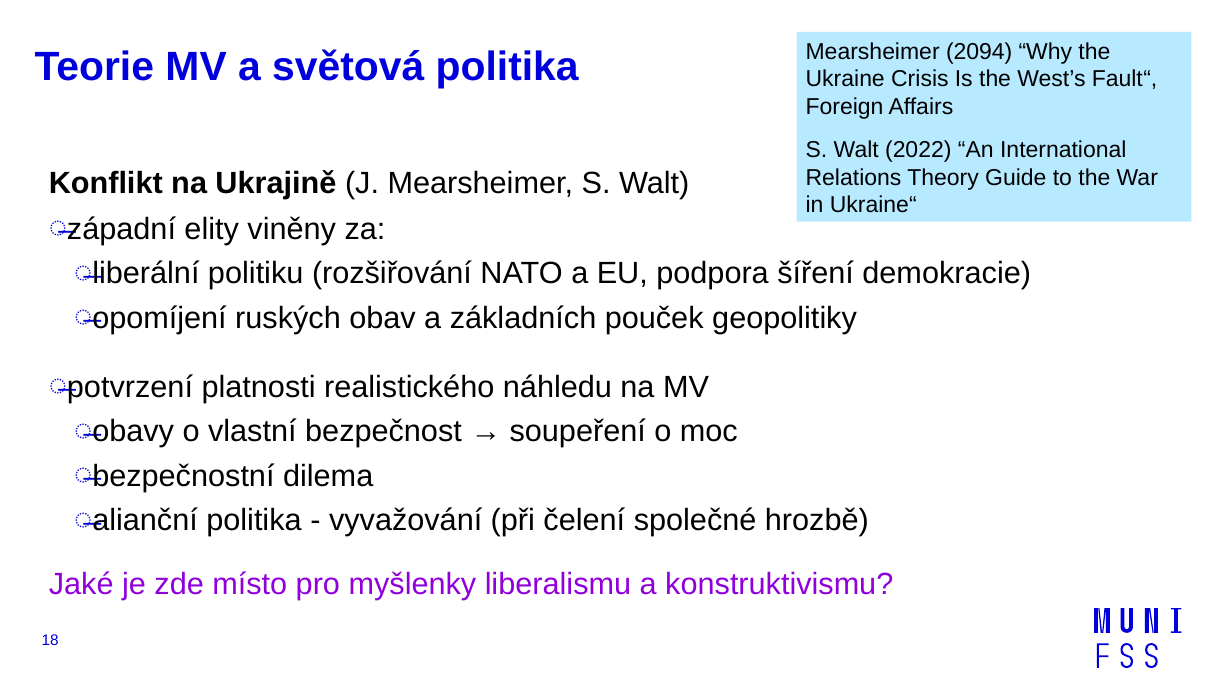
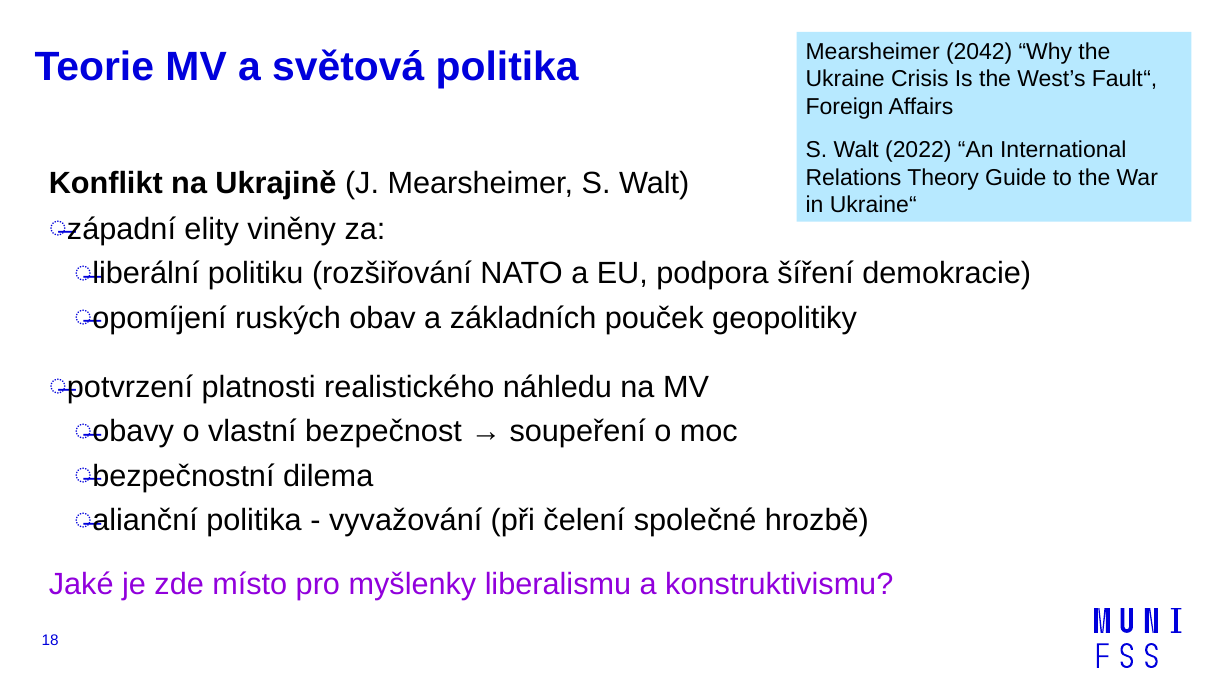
2094: 2094 -> 2042
